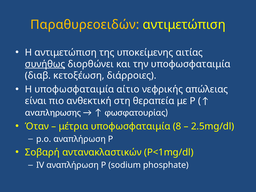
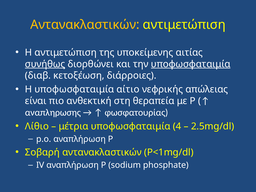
Παραθυρεοειδών at (85, 25): Παραθυρεοειδών -> Αντανακλαστικών
υποφωσφαταιμία at (191, 64) underline: none -> present
Όταν: Όταν -> Λίθιο
8: 8 -> 4
